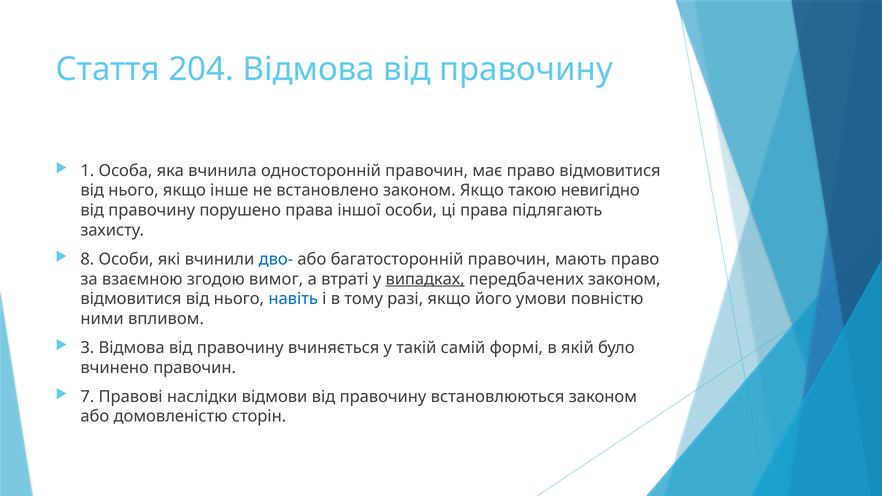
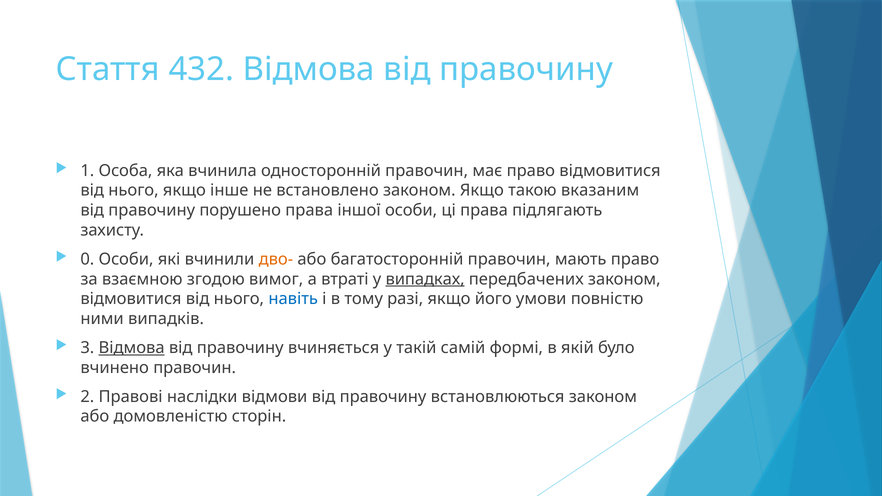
204: 204 -> 432
невигідно: невигідно -> вказаним
8: 8 -> 0
дво- colour: blue -> orange
впливом: впливом -> випадків
Відмова at (132, 348) underline: none -> present
7: 7 -> 2
